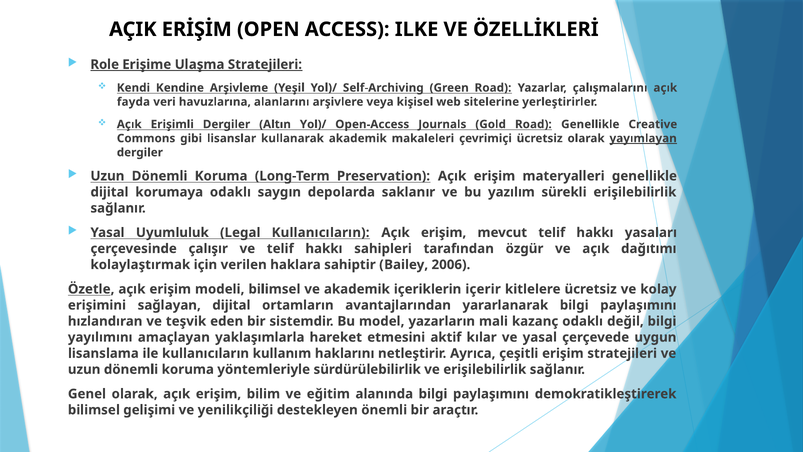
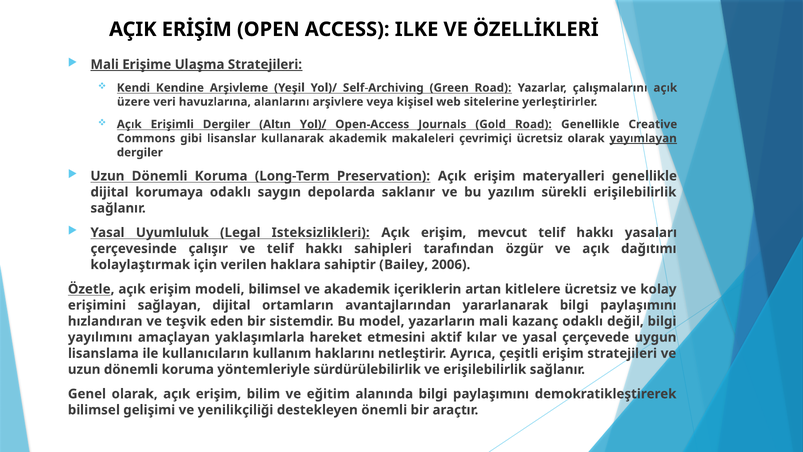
Role at (105, 64): Role -> Mali
fayda: fayda -> üzere
Yol)/ at (313, 124) underline: none -> present
Legal Kullanıcıların: Kullanıcıların -> Isteksizlikleri
içerir: içerir -> artan
